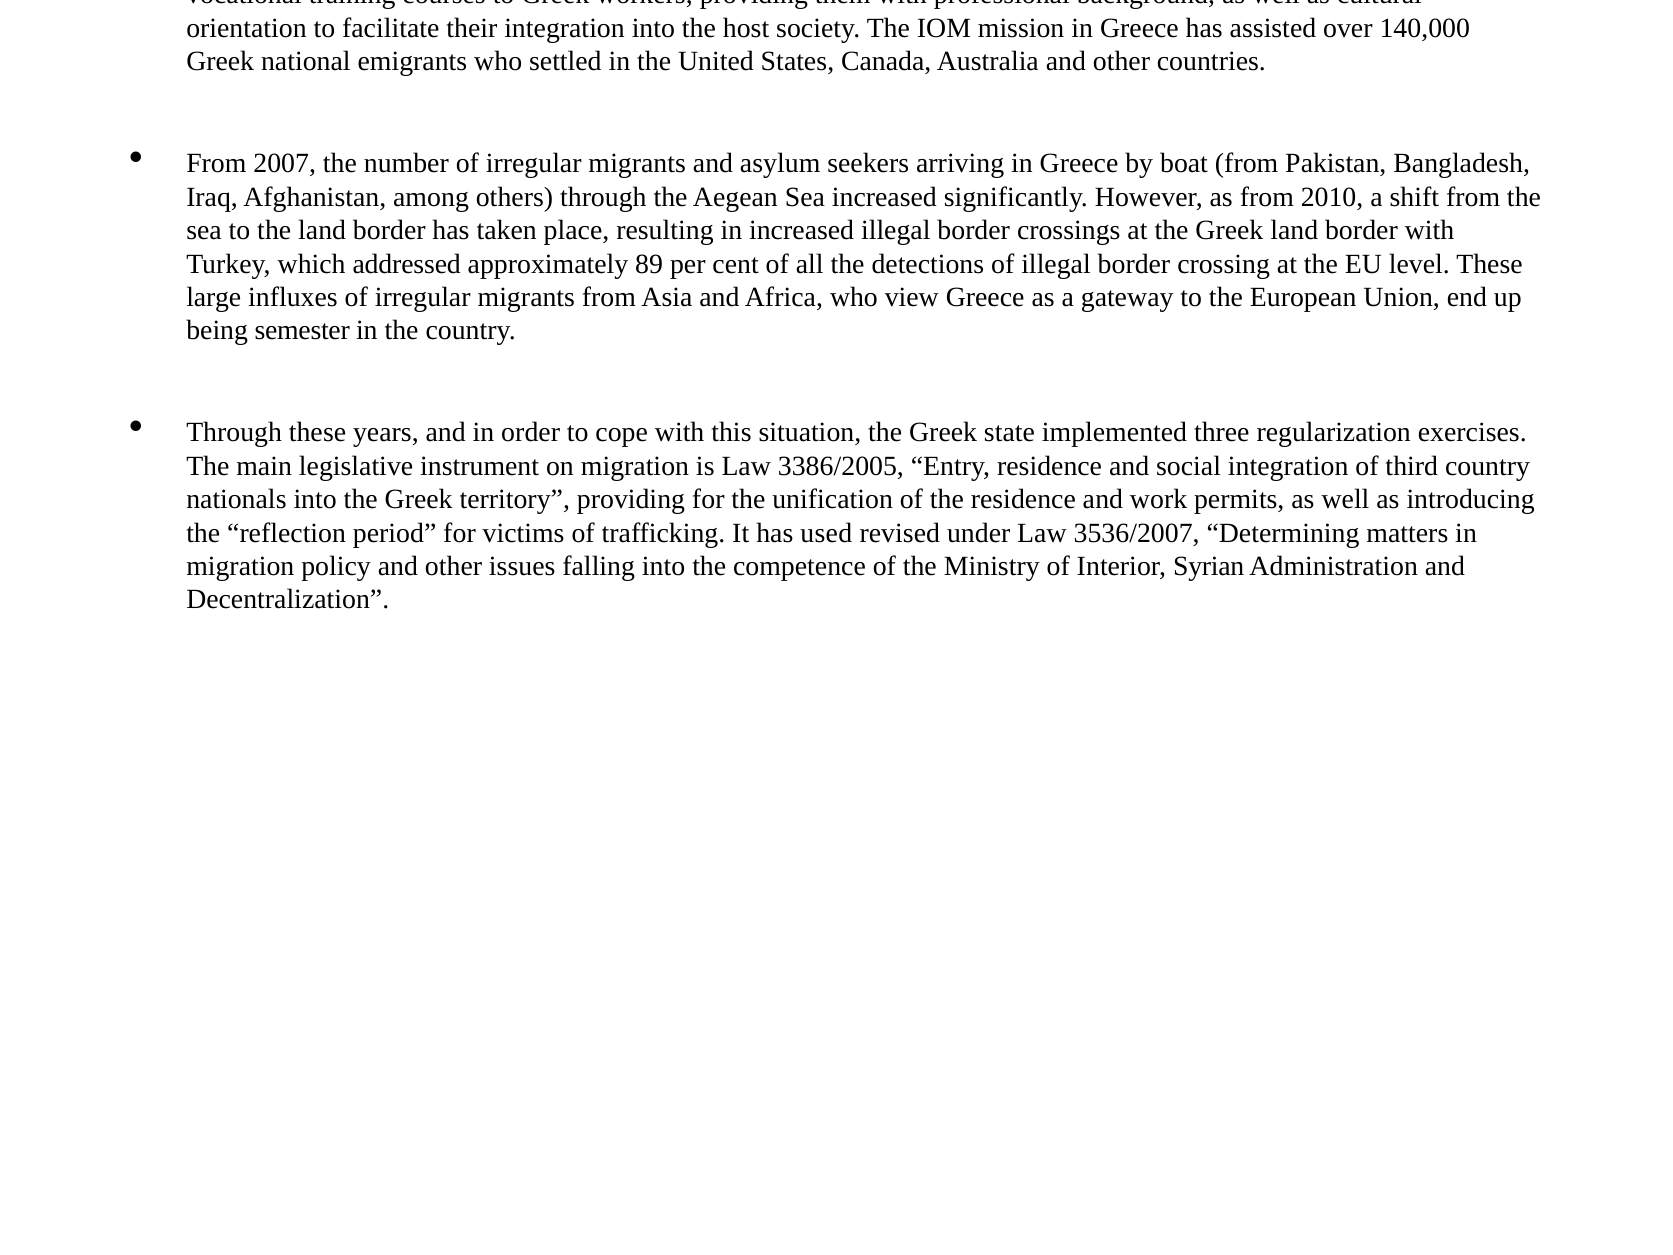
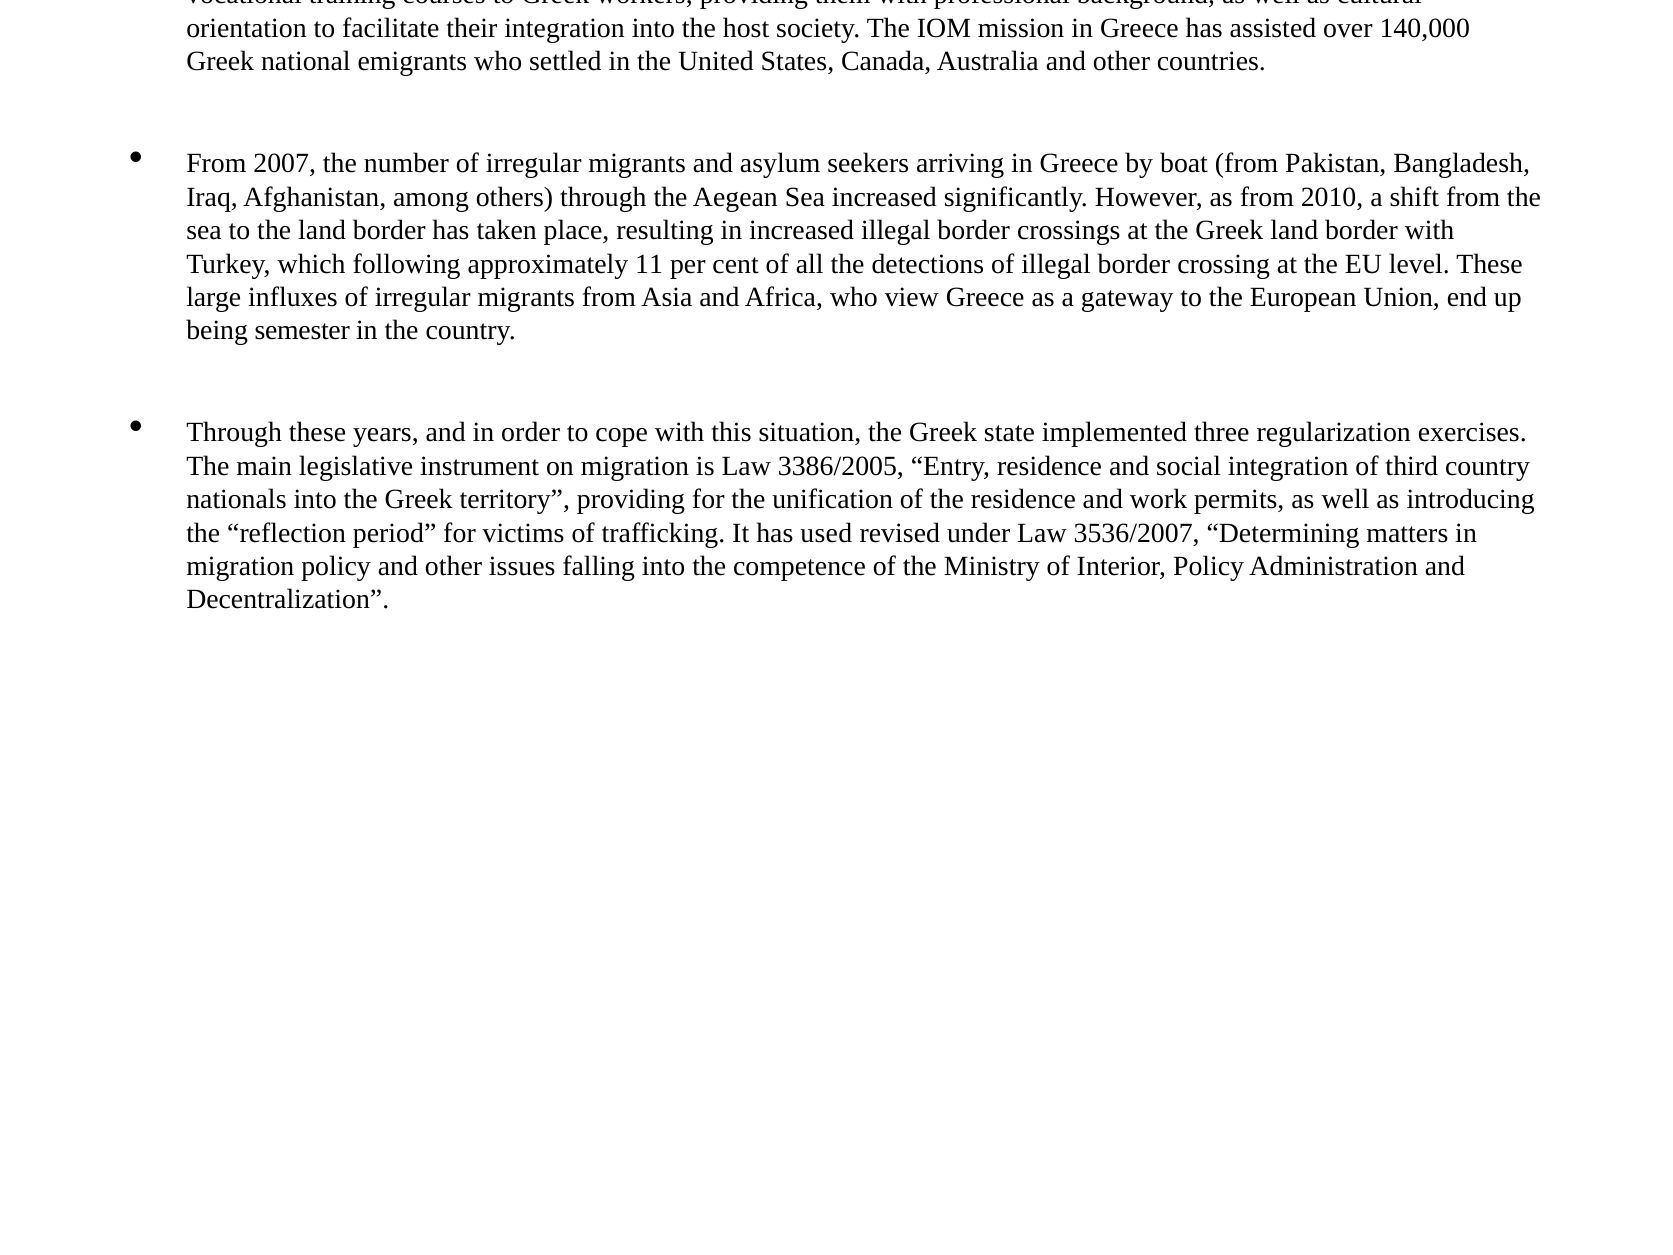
which addressed: addressed -> following
89: 89 -> 11
Interior Syrian: Syrian -> Policy
